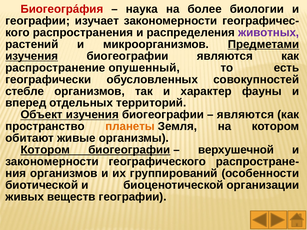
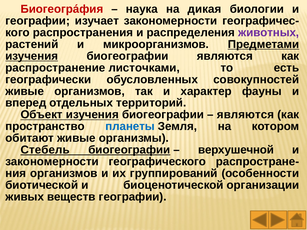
более: более -> дикая
опушенный: опушенный -> листочками
стебле at (25, 91): стебле -> живые
планеты colour: orange -> blue
Котором at (45, 150): Котором -> Стебель
